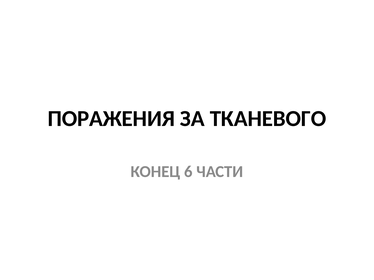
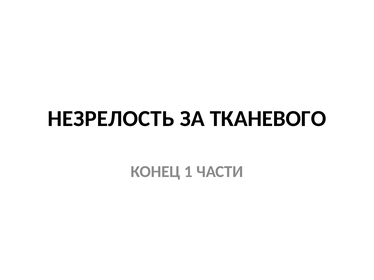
ПОРАЖЕНИЯ: ПОРАЖЕНИЯ -> НЕЗРЕЛОСТЬ
6: 6 -> 1
